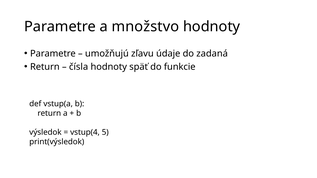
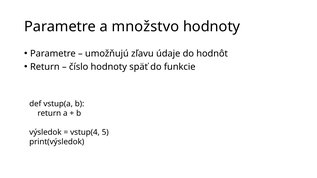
zadaná: zadaná -> hodnôt
čísla: čísla -> číslo
